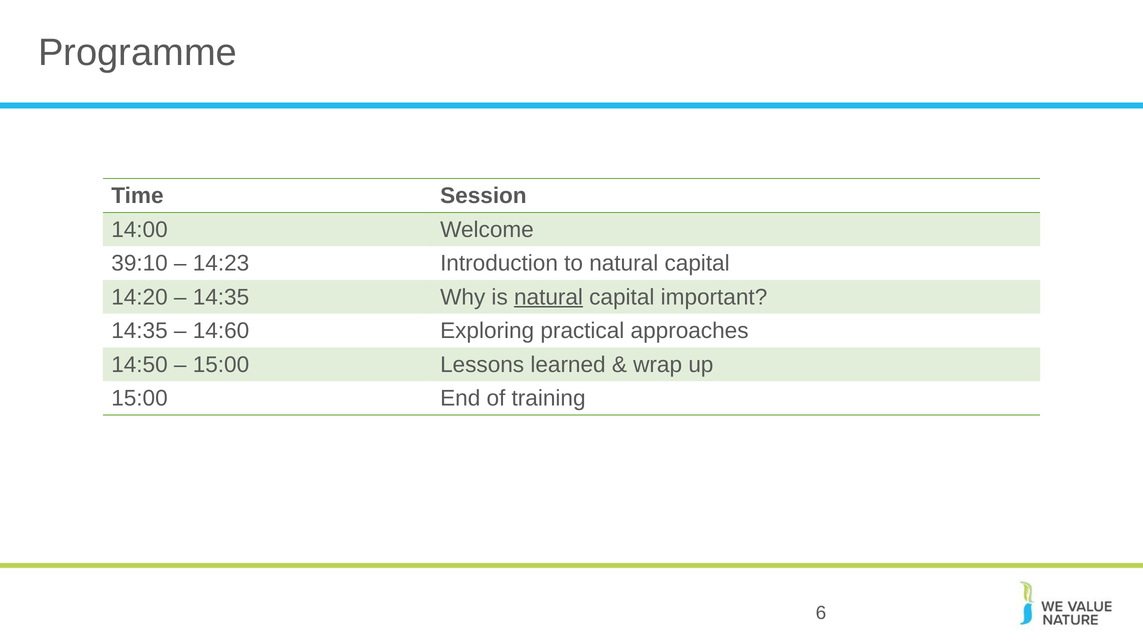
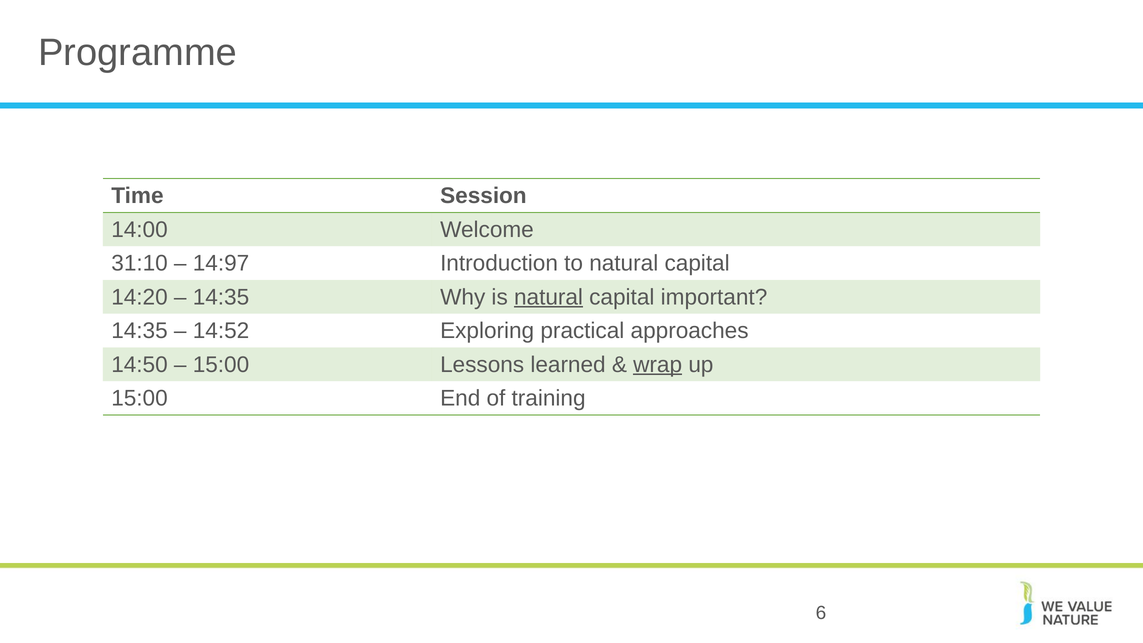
39:10: 39:10 -> 31:10
14:23: 14:23 -> 14:97
14:60: 14:60 -> 14:52
wrap underline: none -> present
